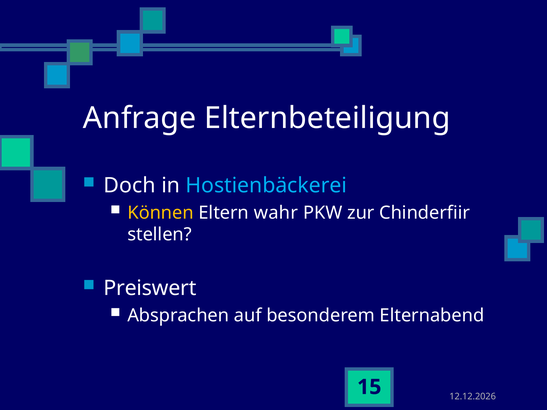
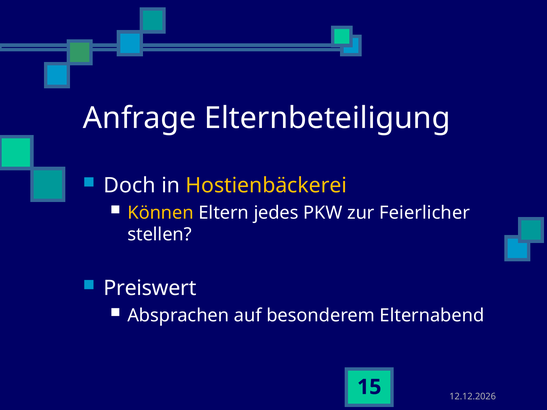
Hostienbäckerei colour: light blue -> yellow
wahr: wahr -> jedes
Chinderfiir: Chinderfiir -> Feierlicher
